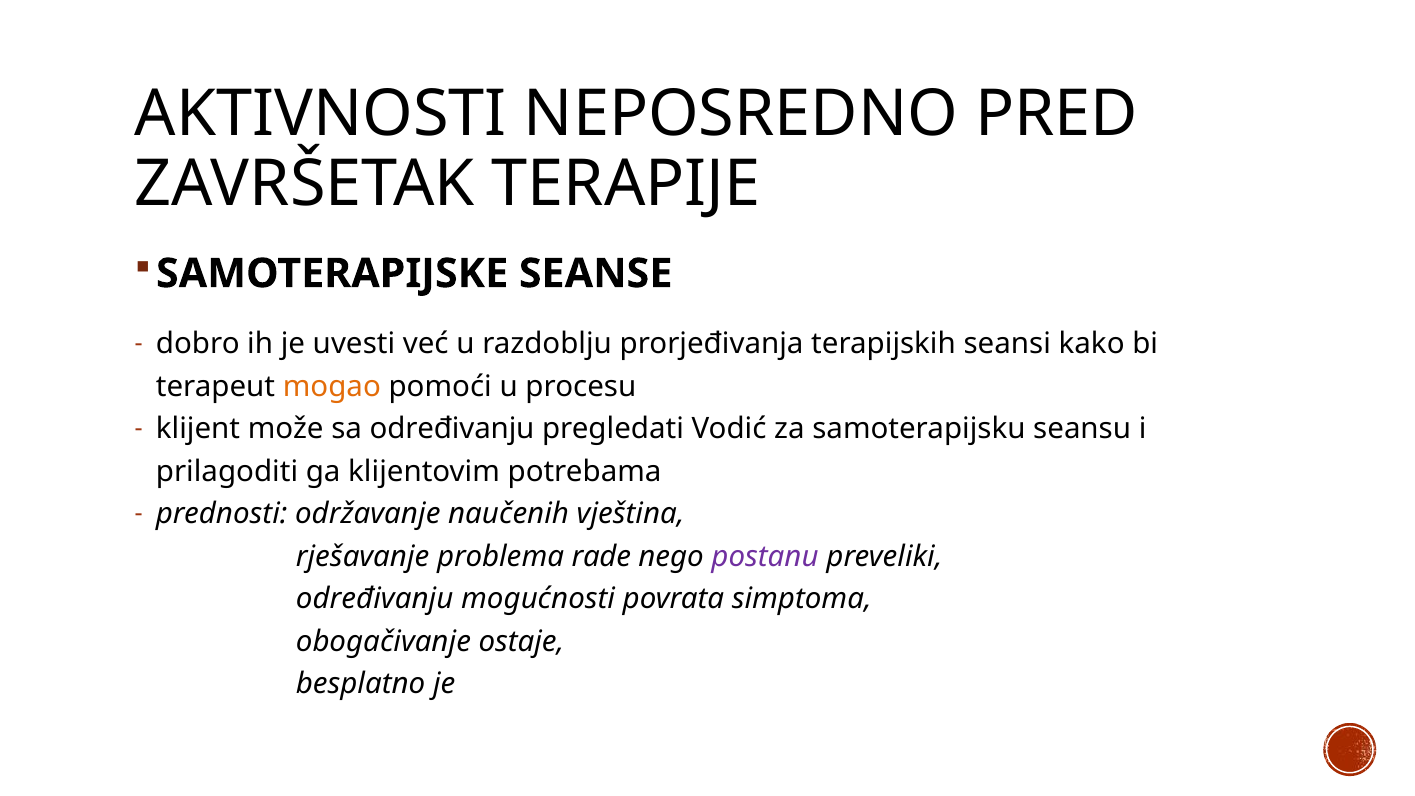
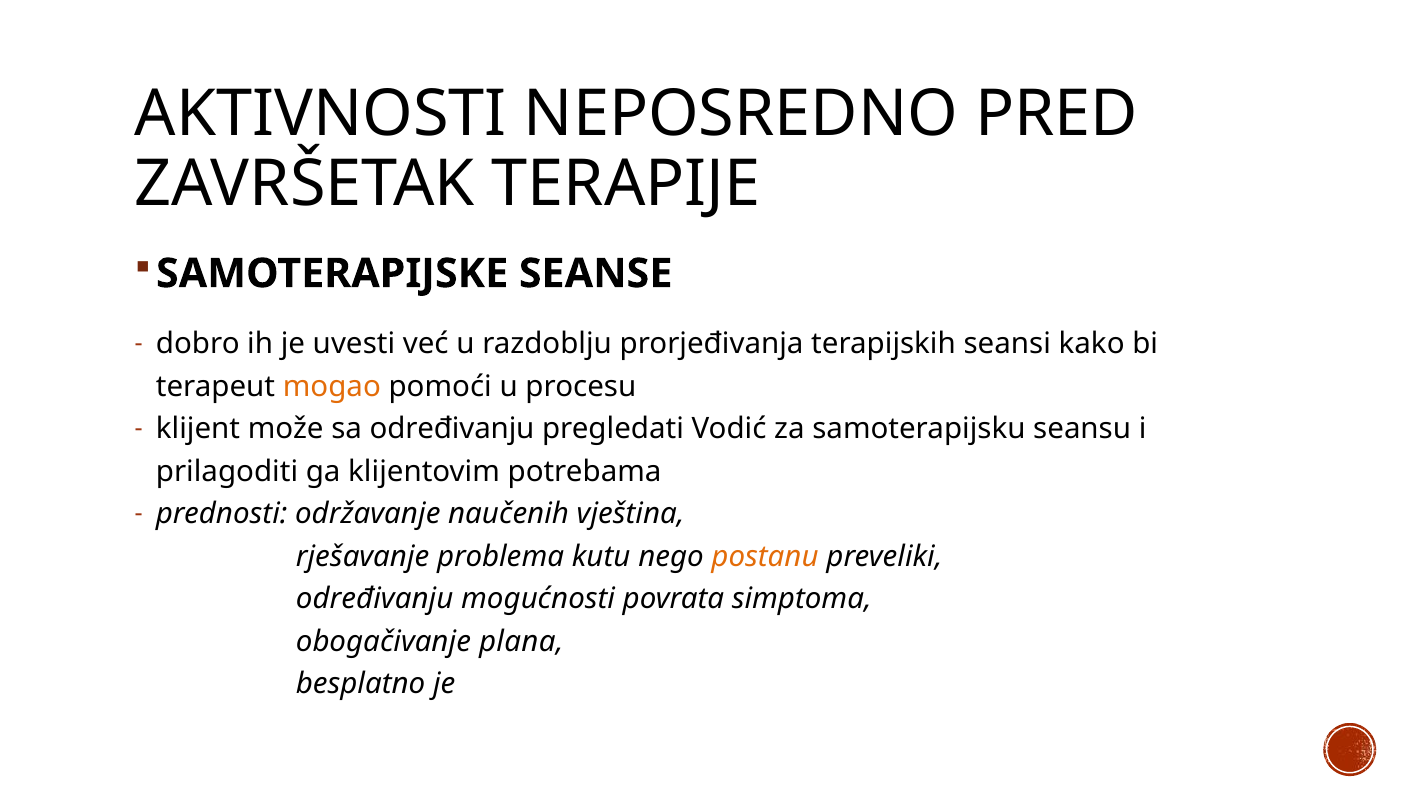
rade: rade -> kutu
postanu colour: purple -> orange
ostaje: ostaje -> plana
